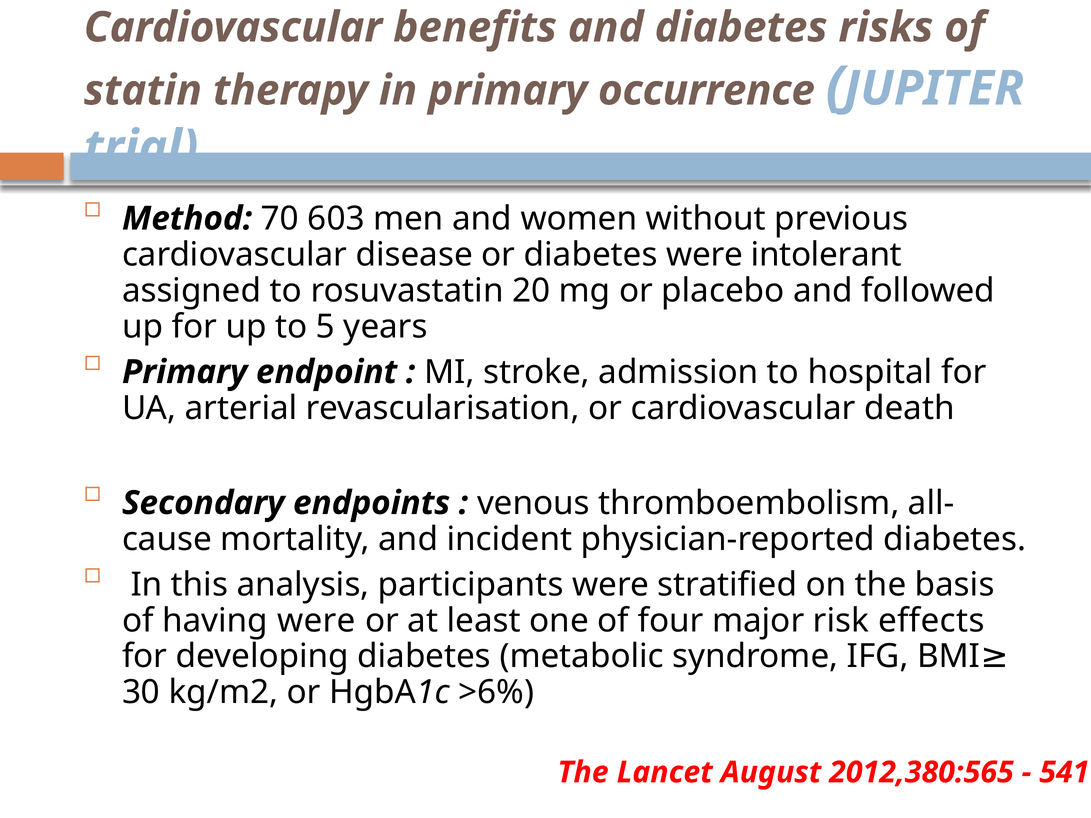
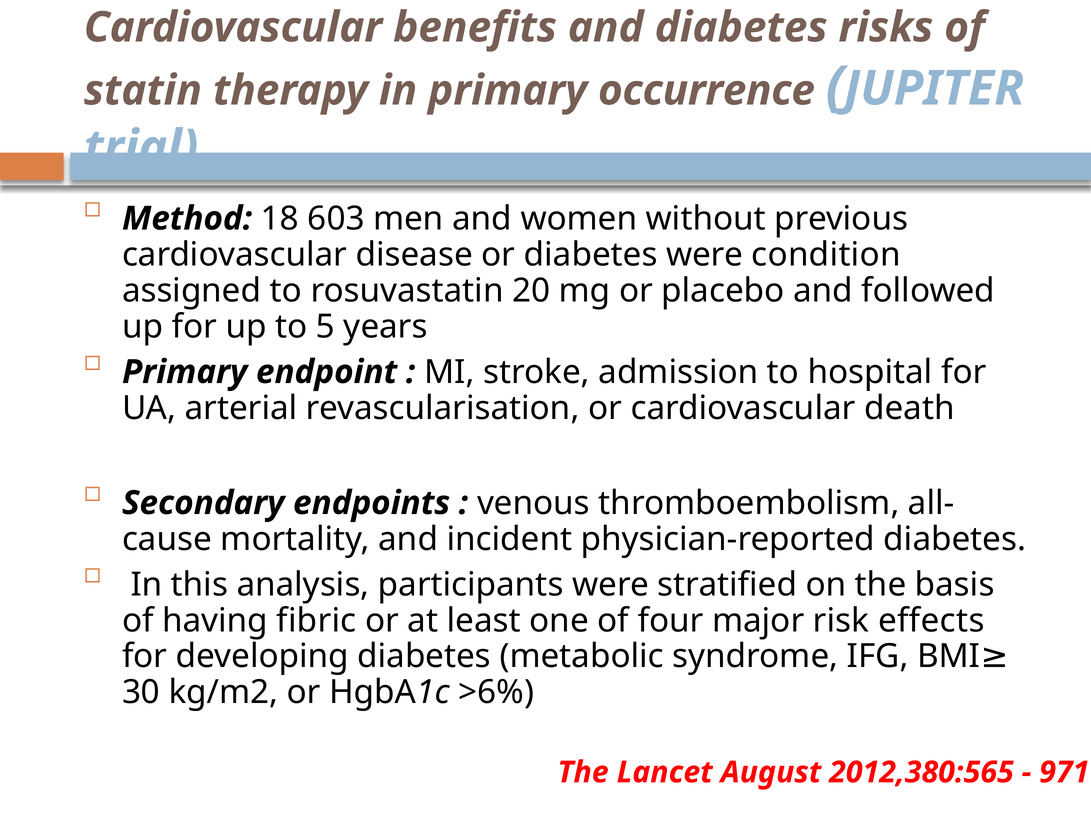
70: 70 -> 18
intolerant: intolerant -> condition
having were: were -> fibric
541: 541 -> 971
